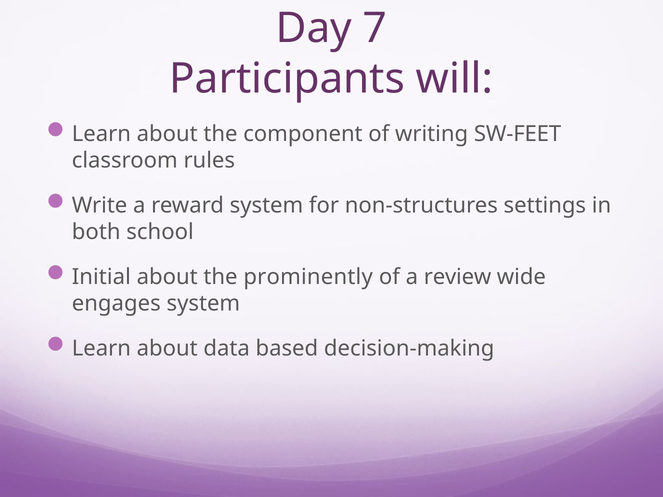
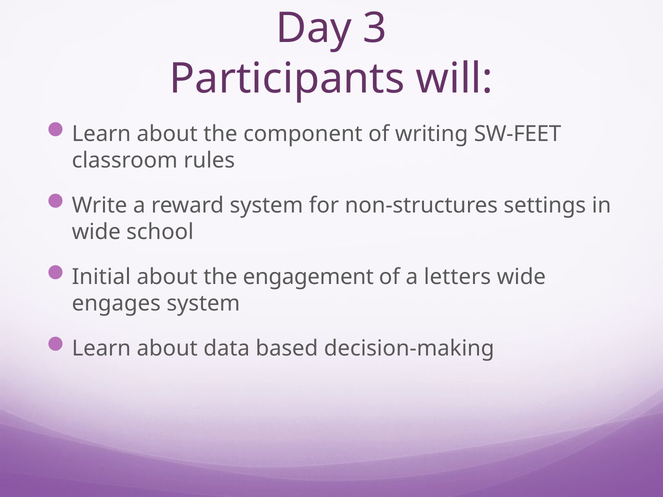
7: 7 -> 3
both at (96, 232): both -> wide
prominently: prominently -> engagement
review: review -> letters
